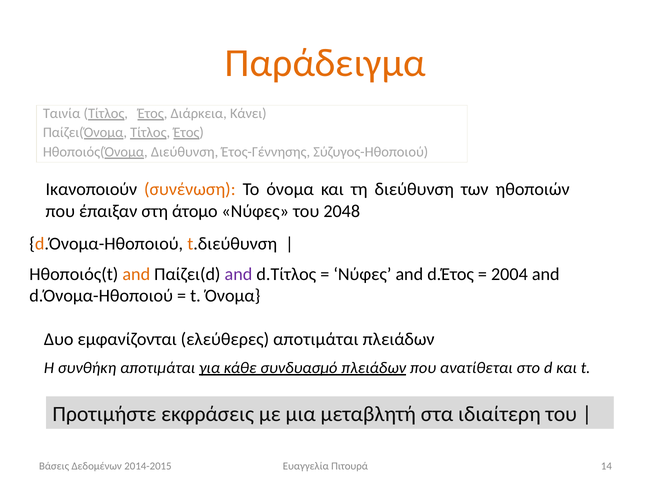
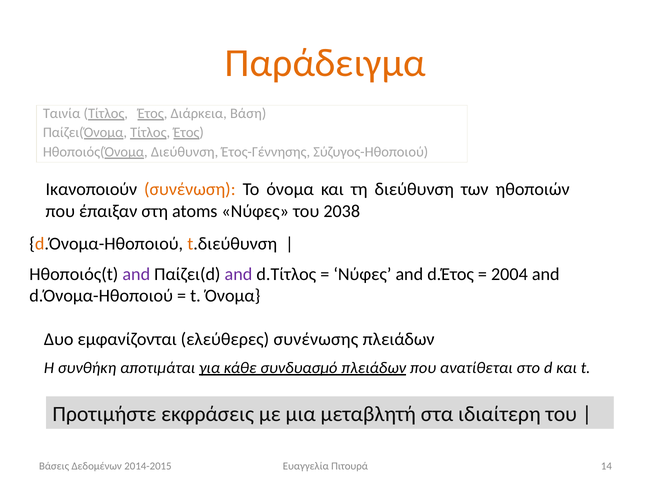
Κάνει: Κάνει -> Βάση
άτομο: άτομο -> atoms
2048: 2048 -> 2038
and at (136, 274) colour: orange -> purple
ελεύθερες αποτιμάται: αποτιμάται -> συνένωσης
